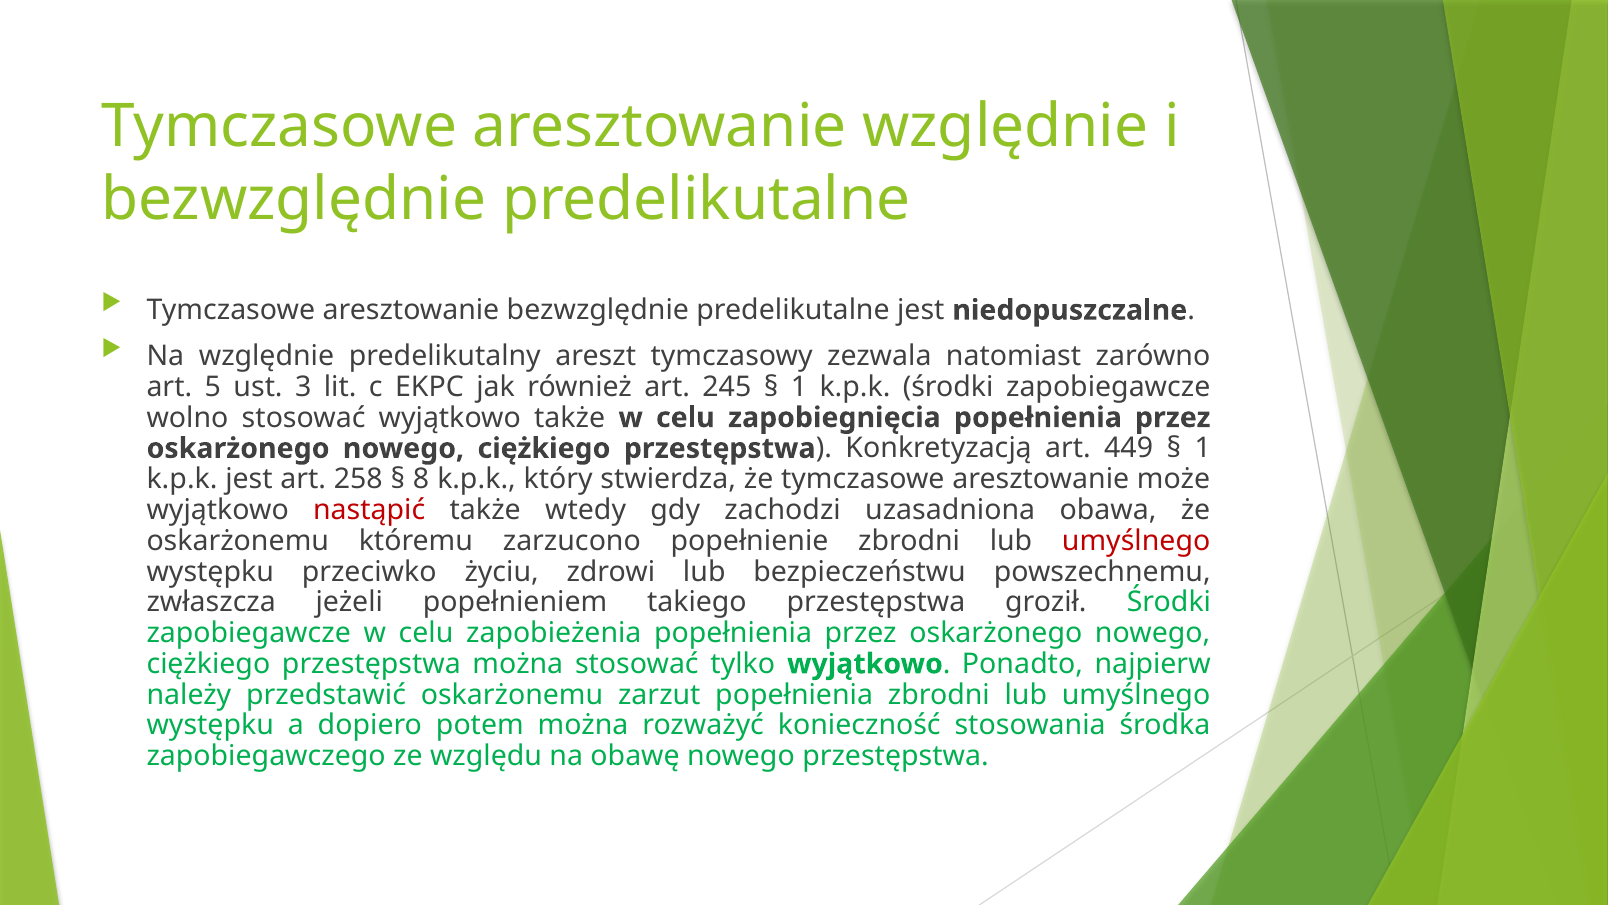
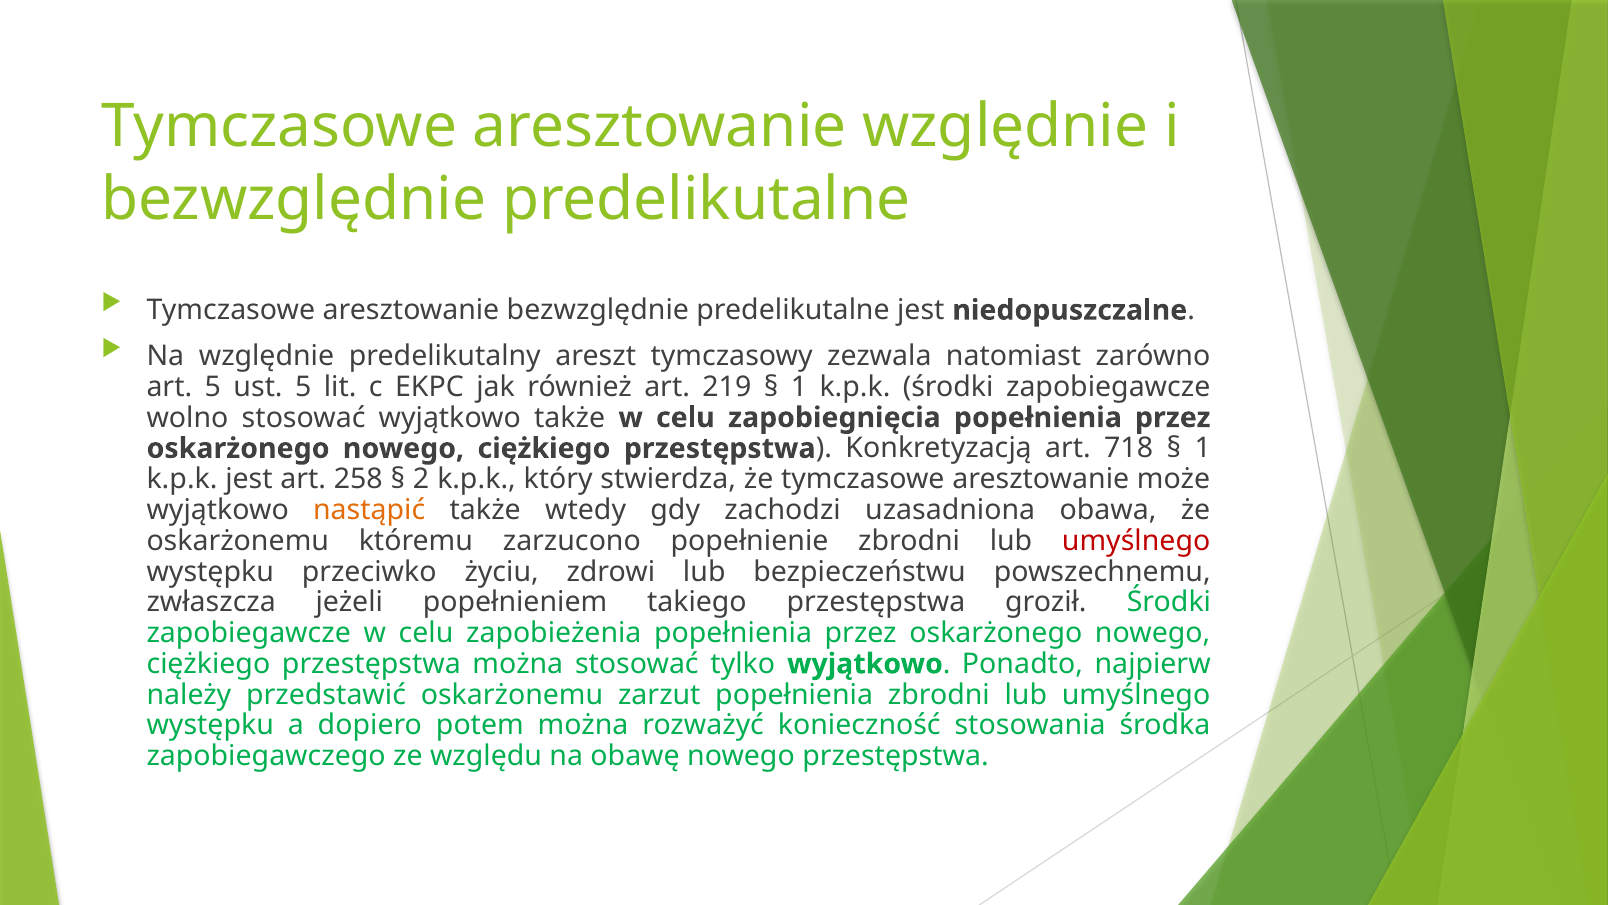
ust 3: 3 -> 5
245: 245 -> 219
449: 449 -> 718
8: 8 -> 2
nastąpić colour: red -> orange
